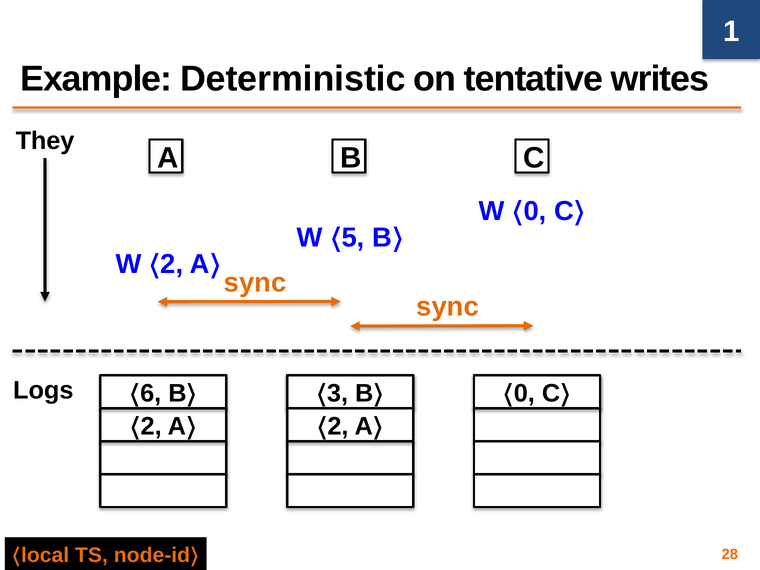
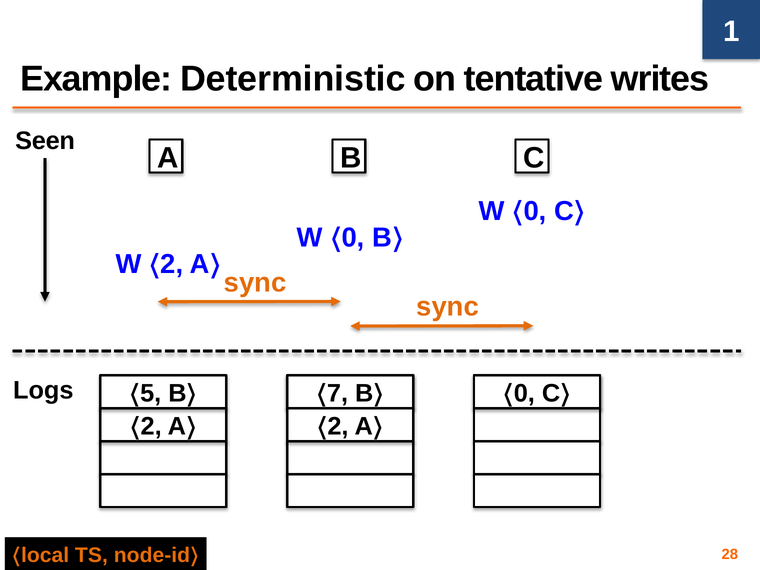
They: They -> Seen
5 at (353, 238): 5 -> 0
6: 6 -> 5
3: 3 -> 7
